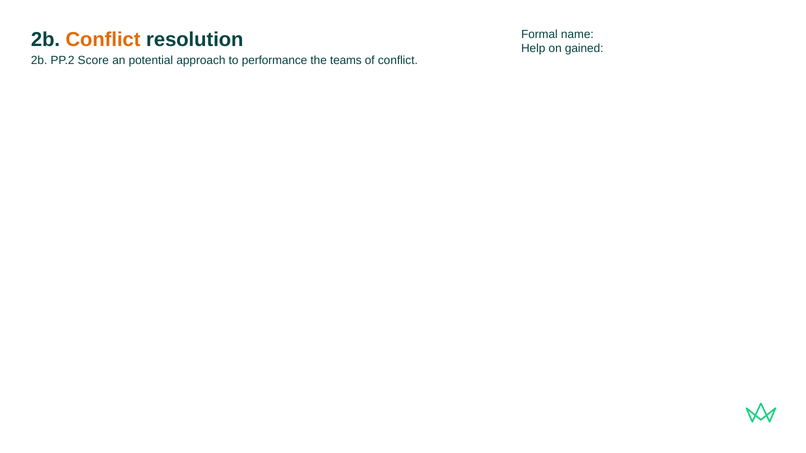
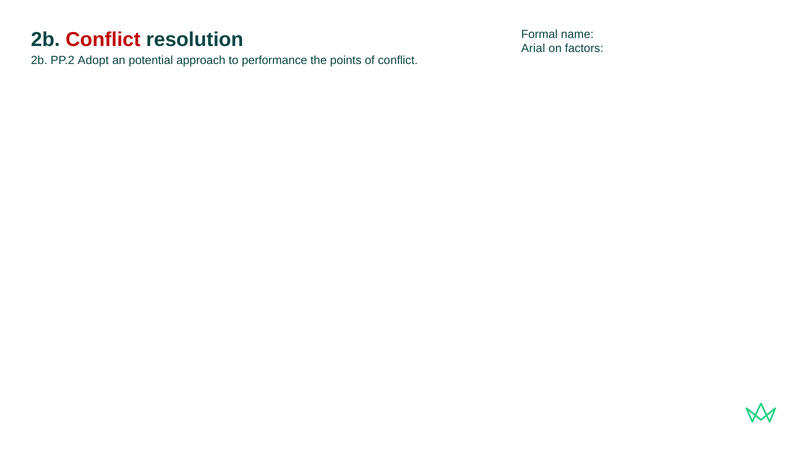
Conflict at (103, 40) colour: orange -> red
Help: Help -> Arial
gained: gained -> factors
Score: Score -> Adopt
teams: teams -> points
